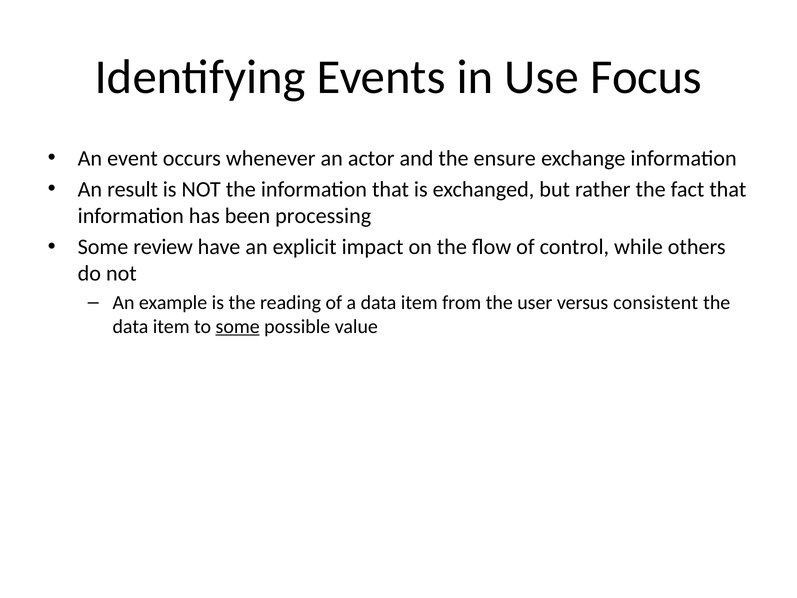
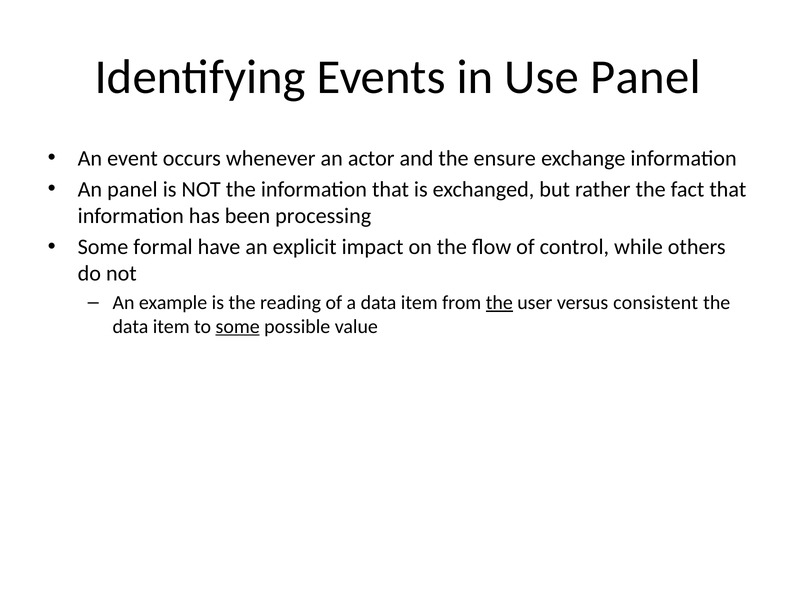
Use Focus: Focus -> Panel
An result: result -> panel
review: review -> formal
the at (499, 303) underline: none -> present
